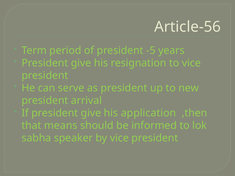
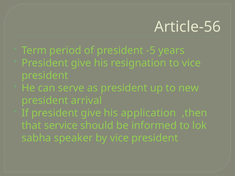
means: means -> service
